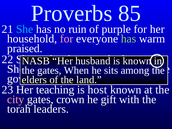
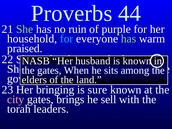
85: 85 -> 44
She at (25, 29) colour: light blue -> light green
for at (67, 39) colour: pink -> light blue
teaching: teaching -> bringing
host: host -> sure
crown: crown -> brings
gift: gift -> sell
